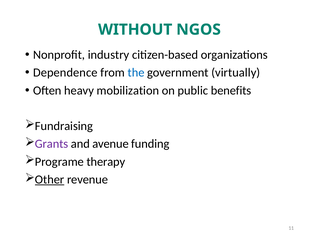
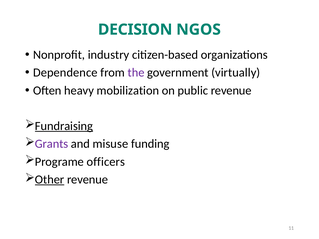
WITHOUT: WITHOUT -> DECISION
the colour: blue -> purple
public benefits: benefits -> revenue
Fundraising underline: none -> present
avenue: avenue -> misuse
therapy: therapy -> officers
